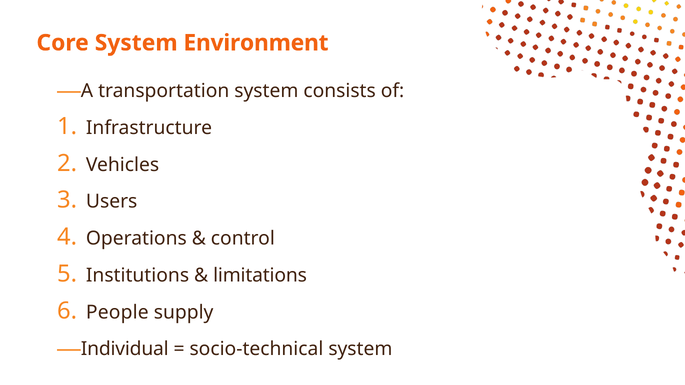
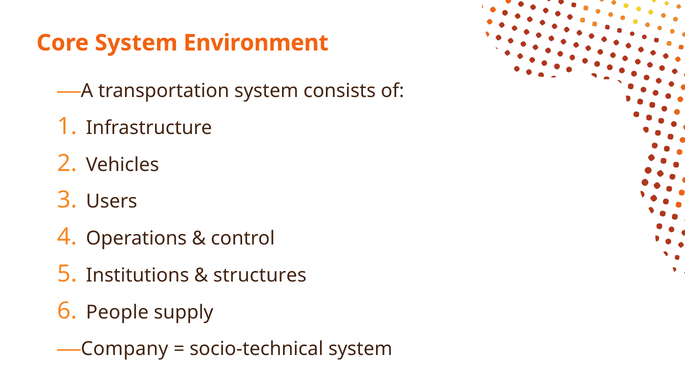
limitations: limitations -> structures
Individual: Individual -> Company
